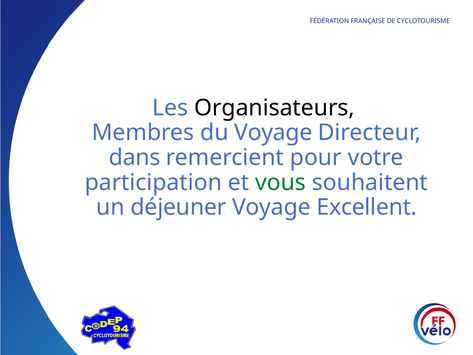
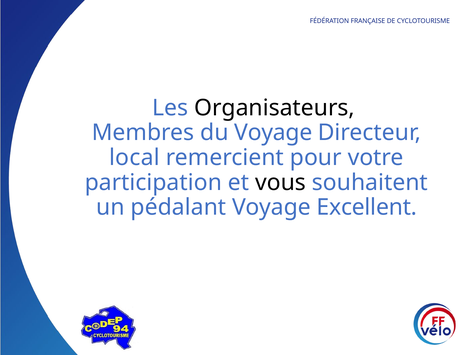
dans: dans -> local
vous colour: green -> black
déjeuner: déjeuner -> pédalant
